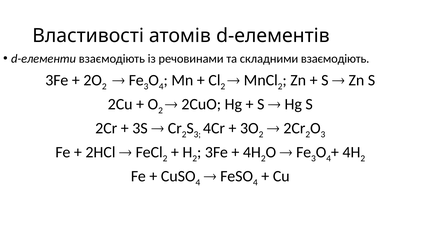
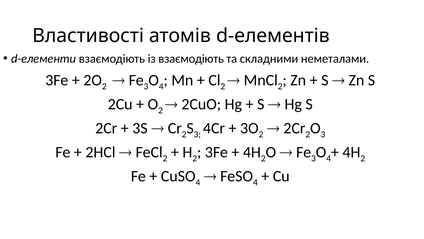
із речовинами: речовинами -> взаємодіють
складними взаємодіють: взаємодіють -> неметалами
